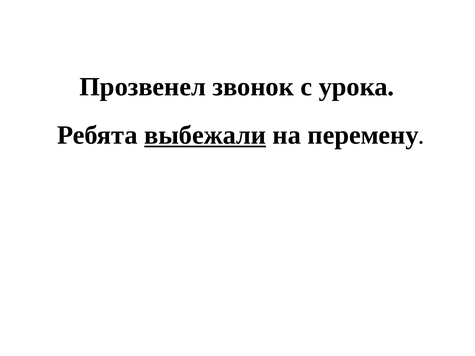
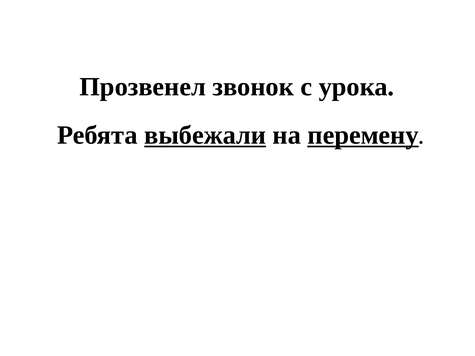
перемену underline: none -> present
